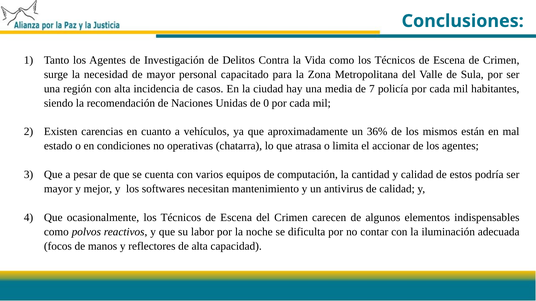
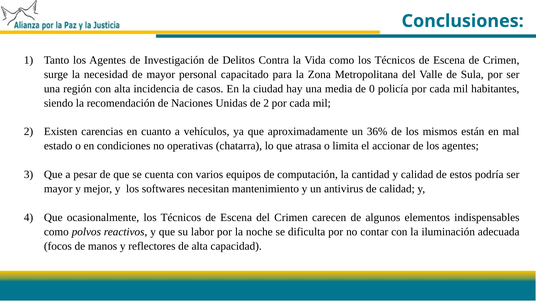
7: 7 -> 0
de 0: 0 -> 2
